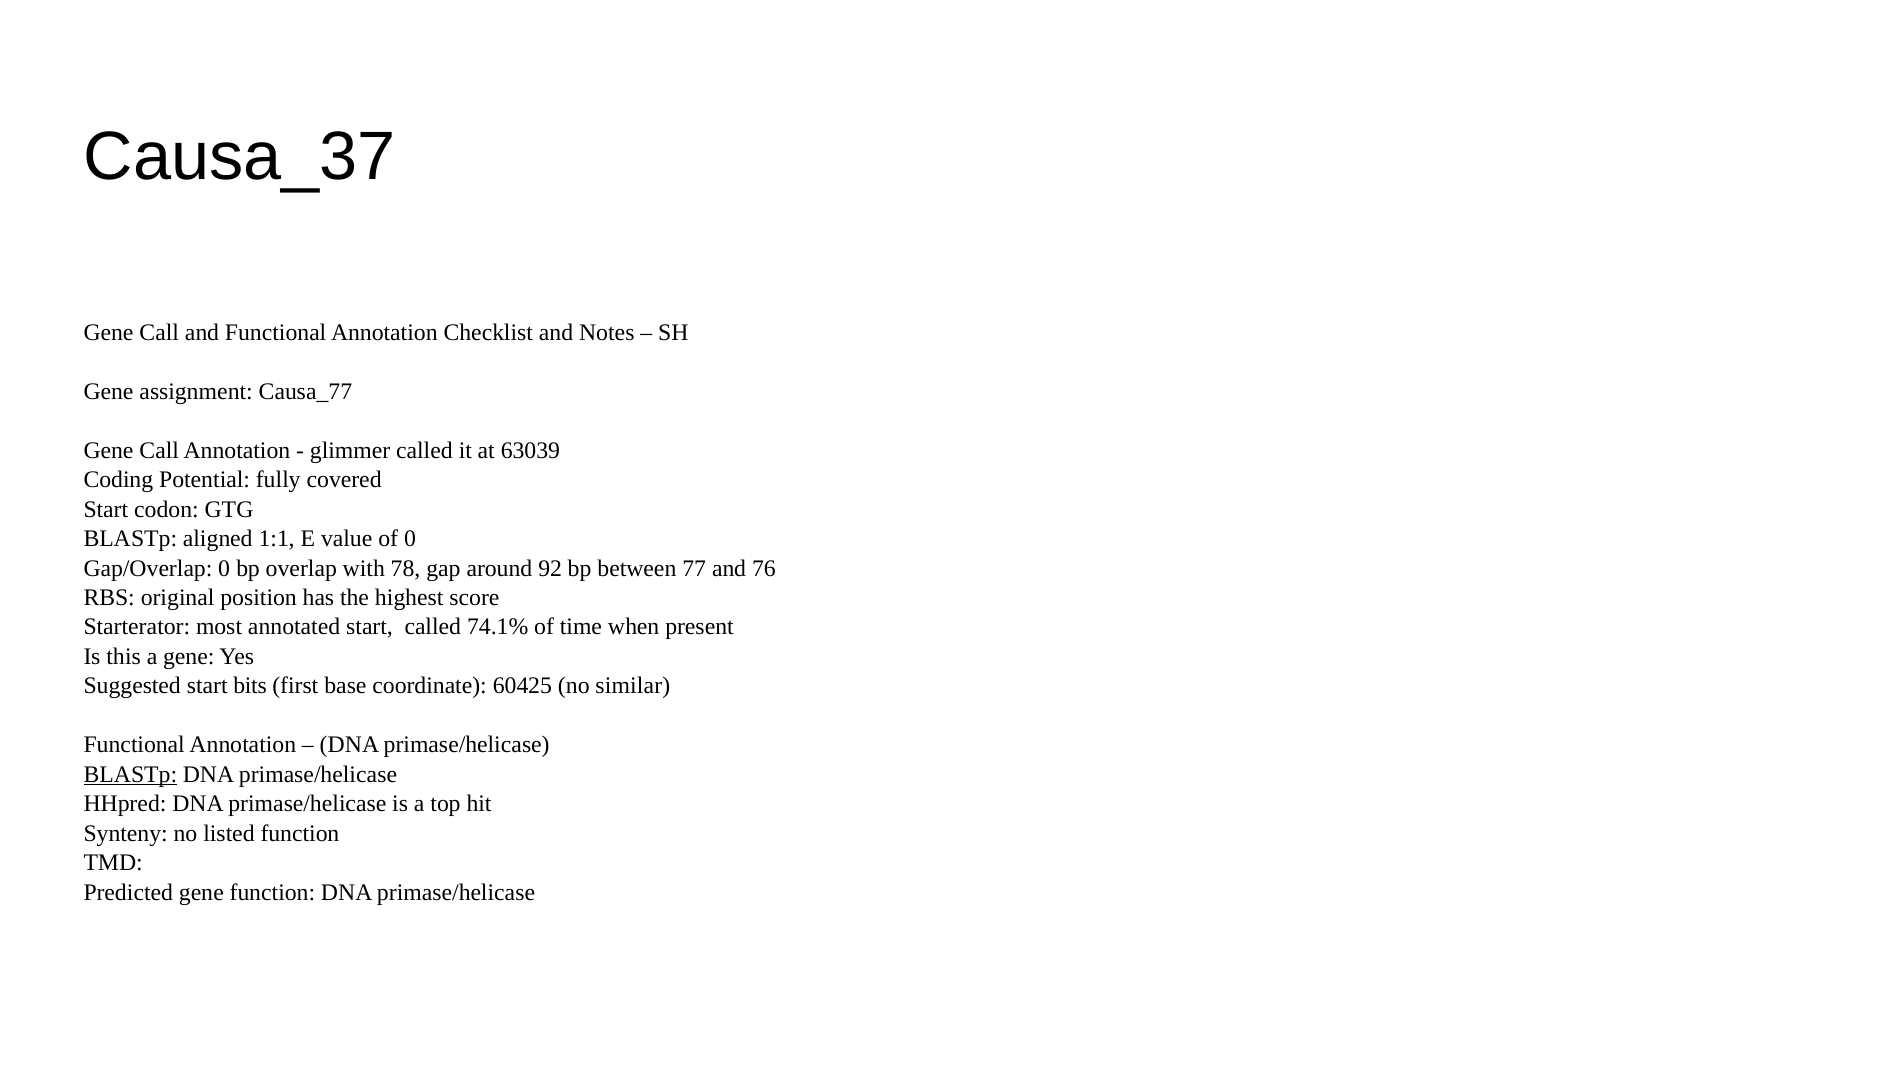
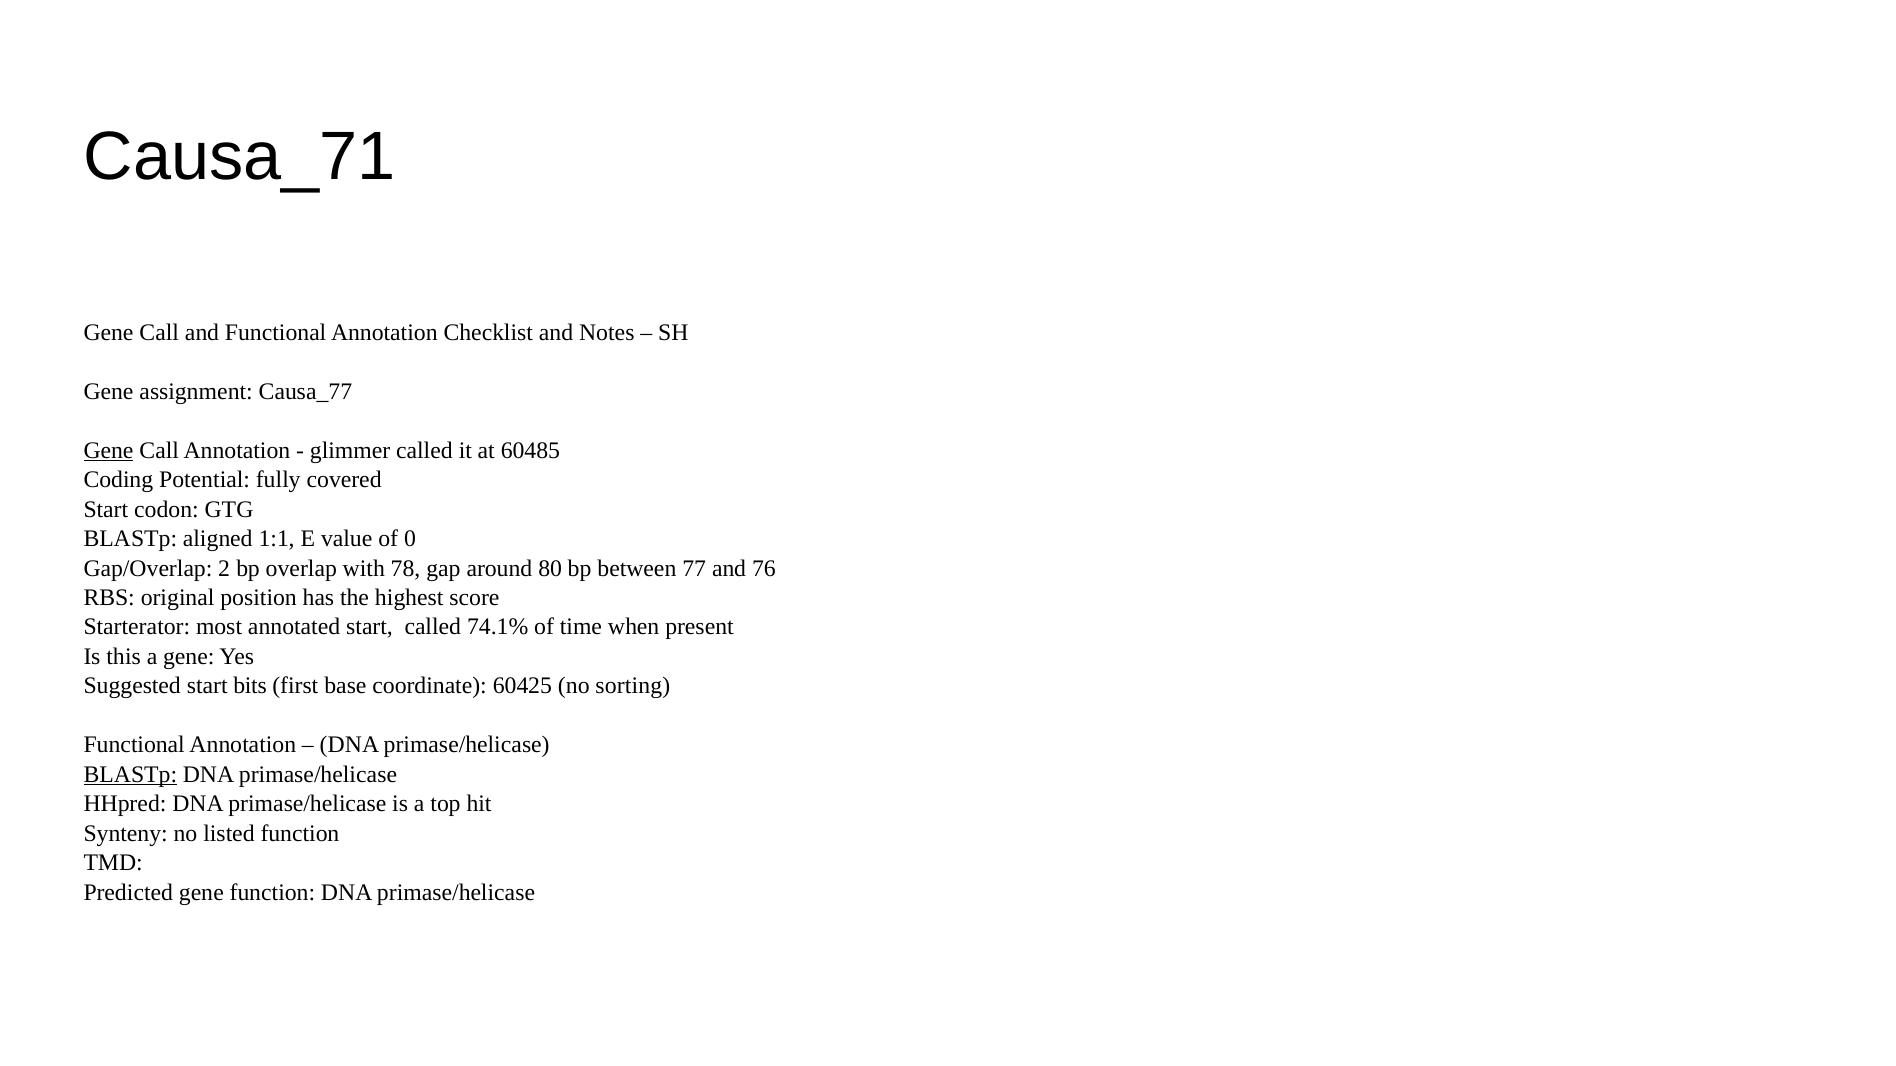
Causa_37: Causa_37 -> Causa_71
Gene at (109, 451) underline: none -> present
63039: 63039 -> 60485
Gap/Overlap 0: 0 -> 2
92: 92 -> 80
similar: similar -> sorting
